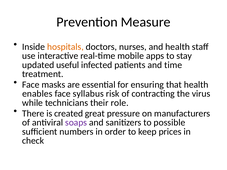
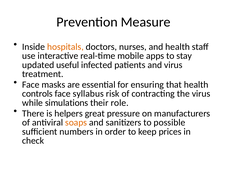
and time: time -> virus
enables: enables -> controls
technicians: technicians -> simulations
created: created -> helpers
soaps colour: purple -> orange
